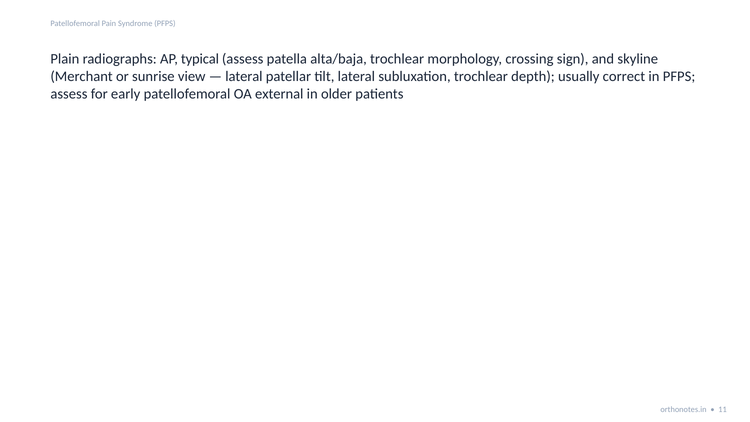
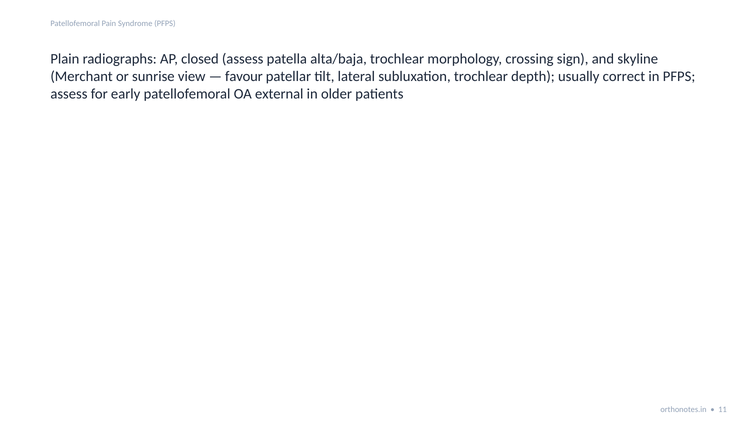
typical: typical -> closed
lateral at (244, 76): lateral -> favour
